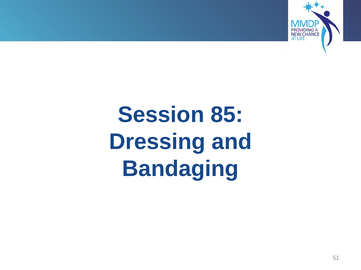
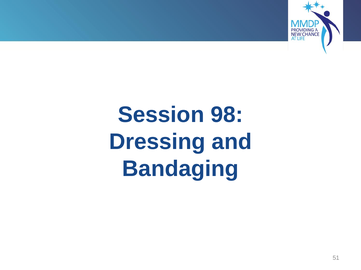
85: 85 -> 98
